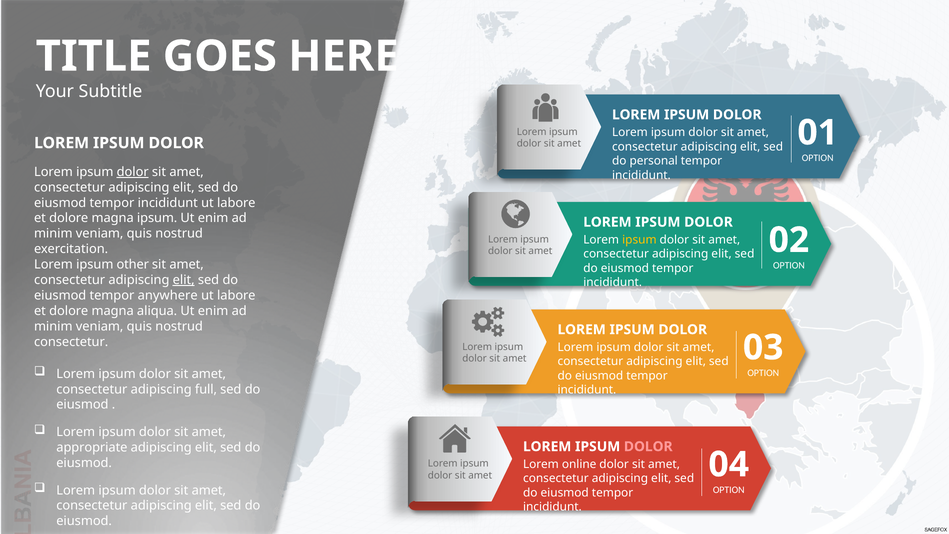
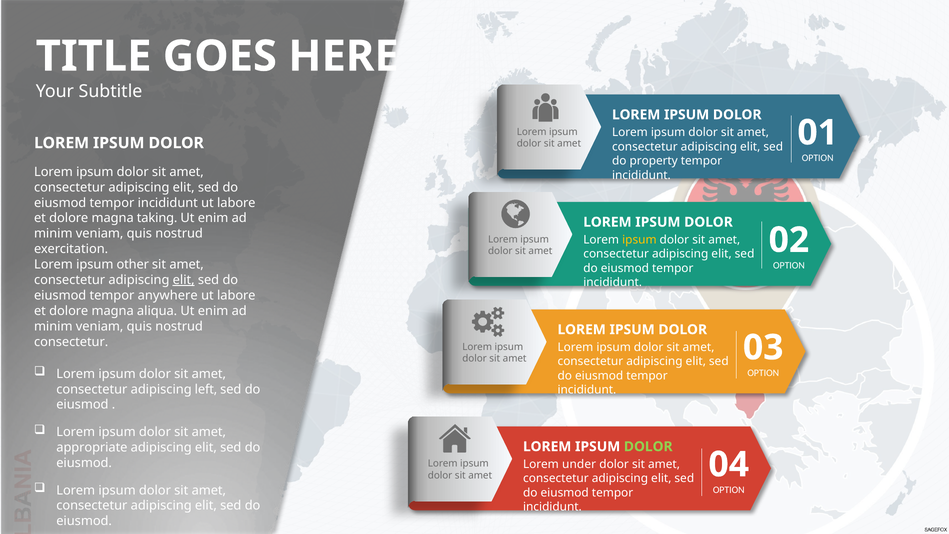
personal: personal -> property
dolor at (133, 172) underline: present -> none
magna ipsum: ipsum -> taking
full: full -> left
DOLOR at (648, 446) colour: pink -> light green
online: online -> under
